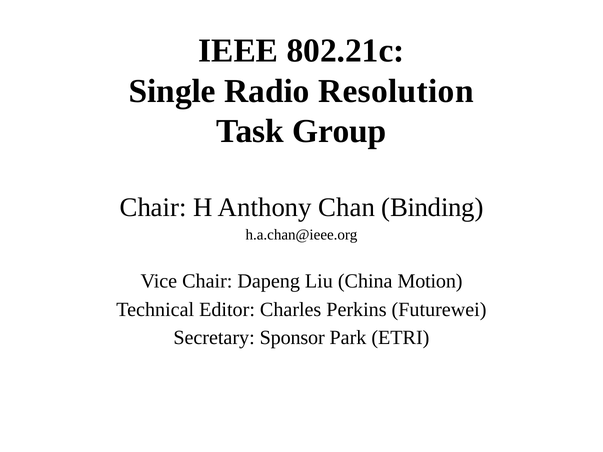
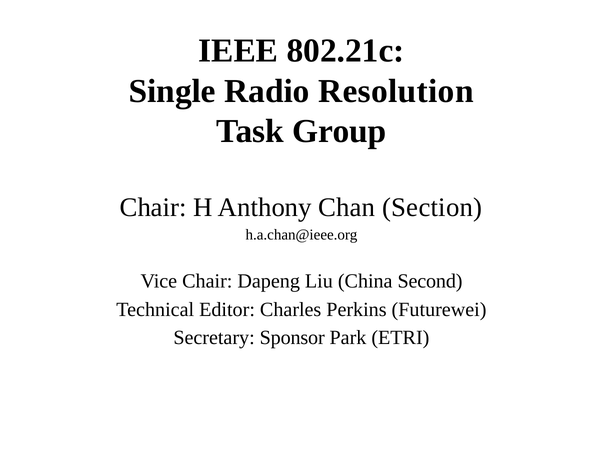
Binding: Binding -> Section
Motion: Motion -> Second
